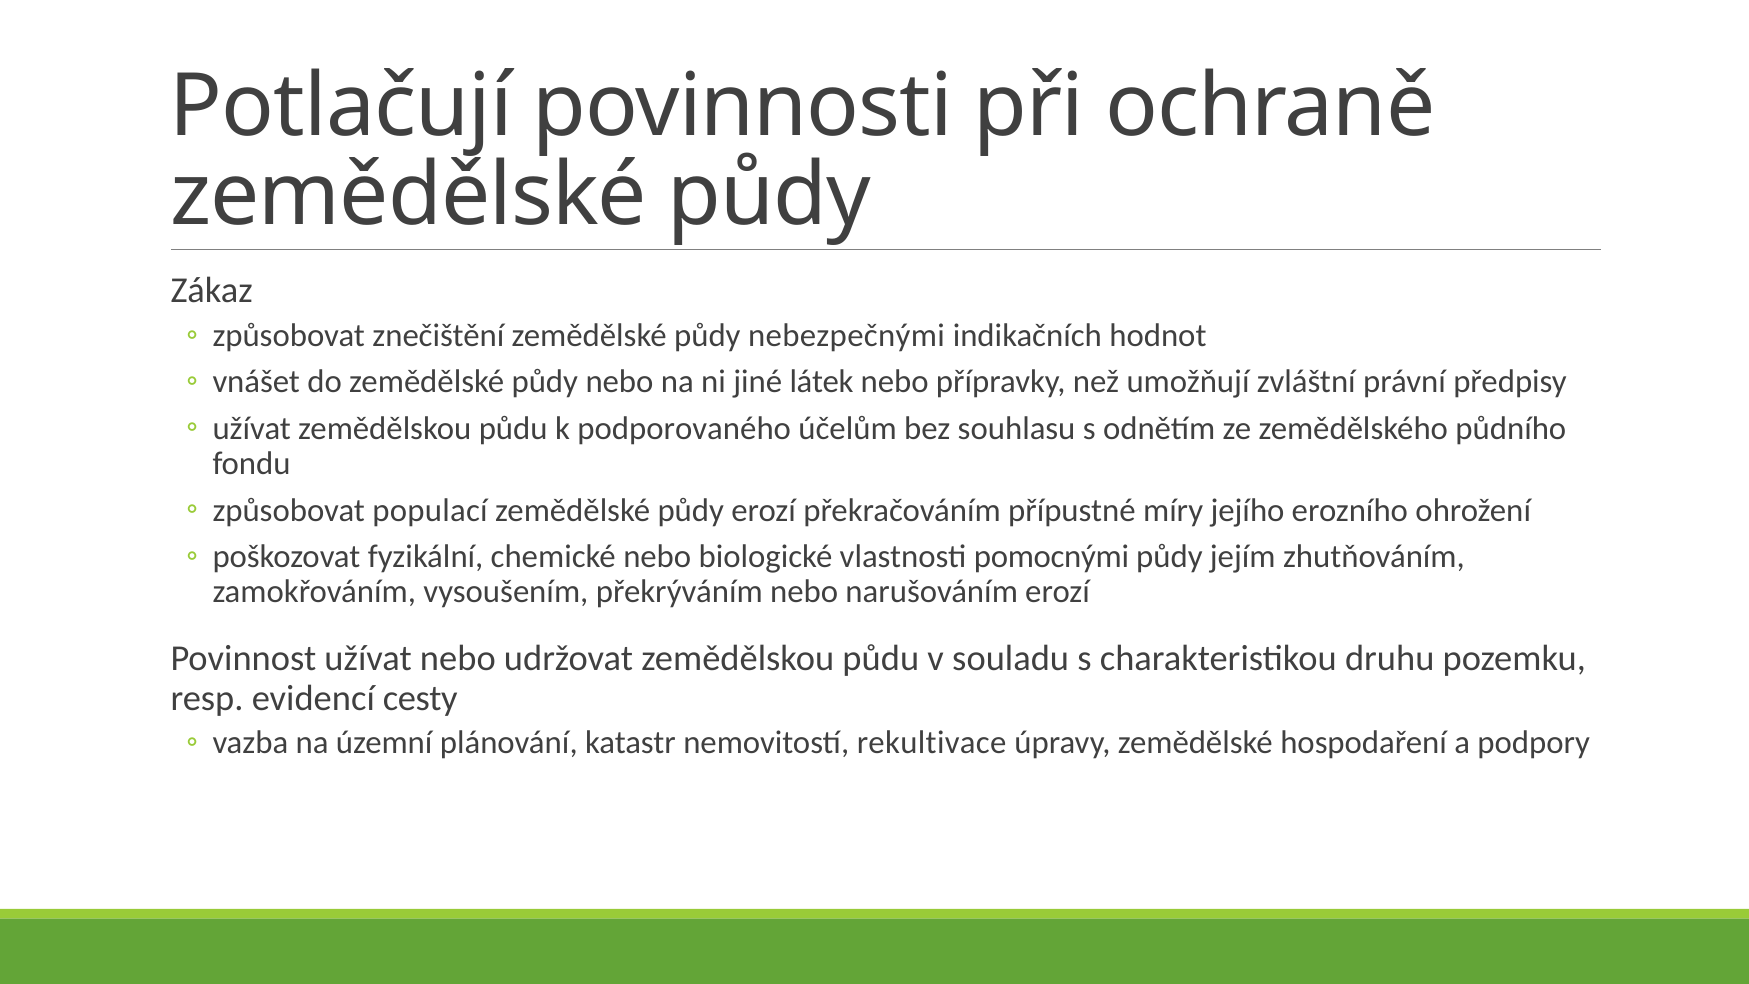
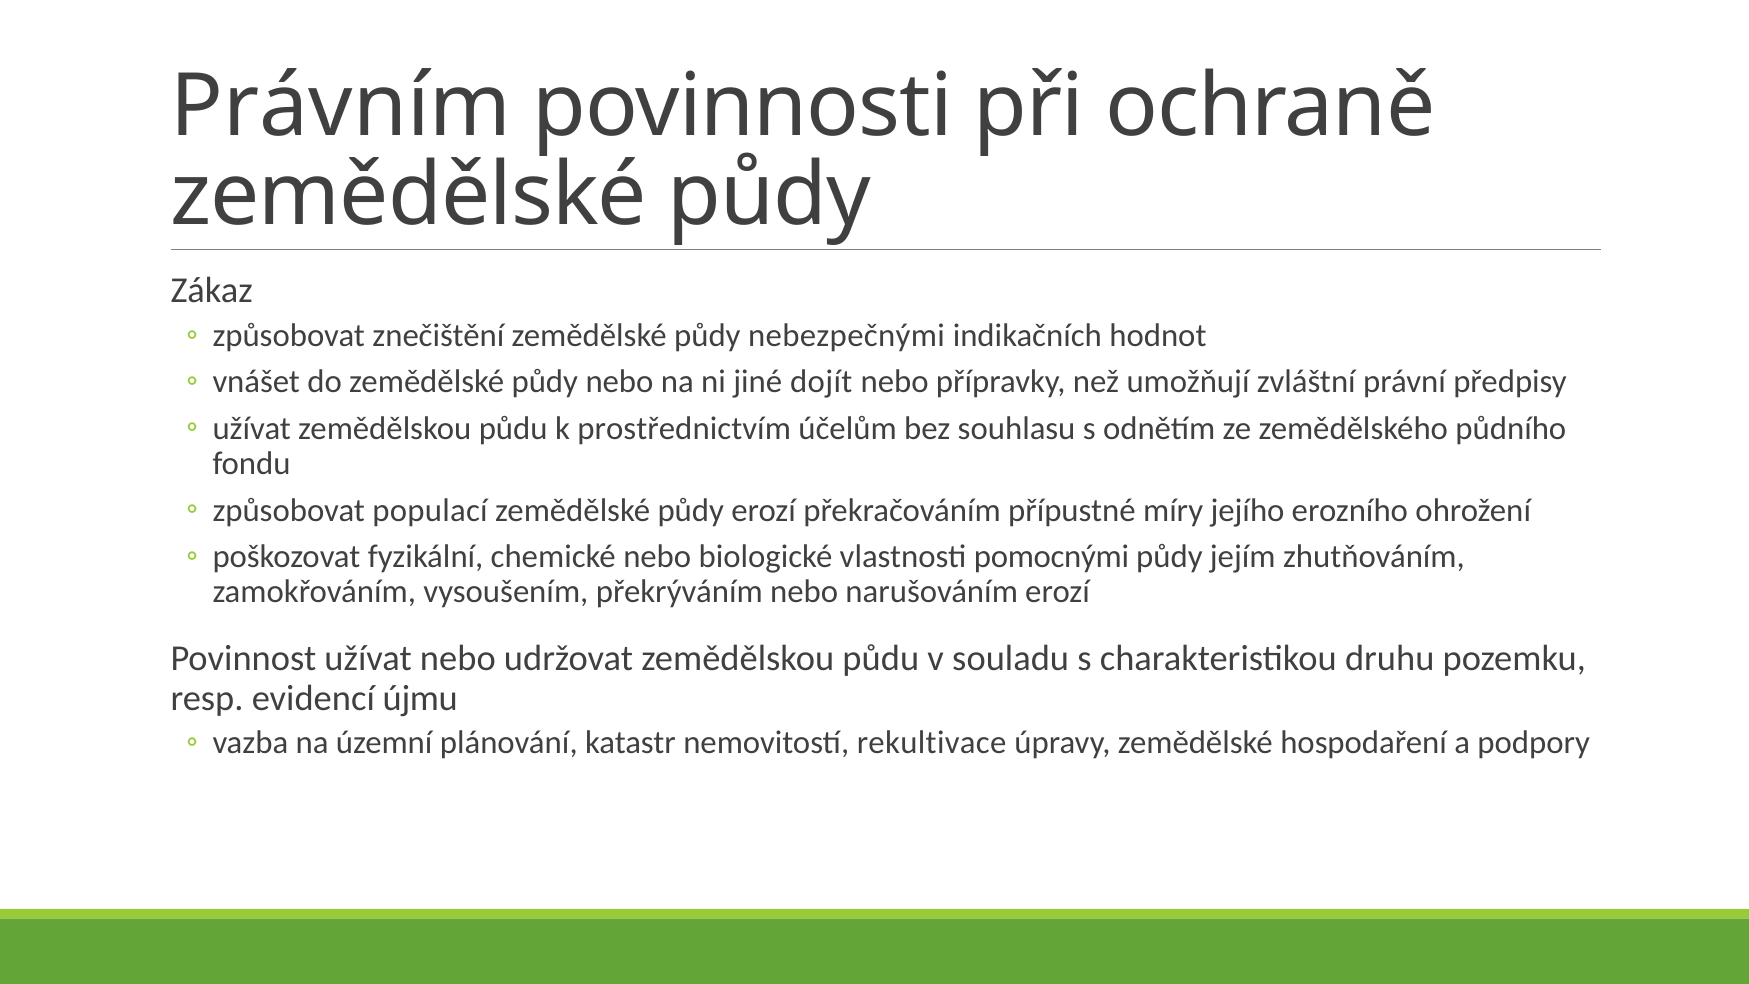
Potlačují: Potlačují -> Právním
látek: látek -> dojít
podporovaného: podporovaného -> prostřednictvím
cesty: cesty -> újmu
